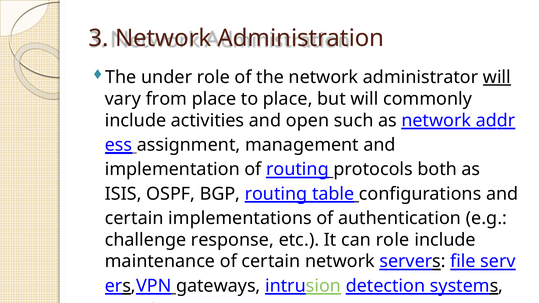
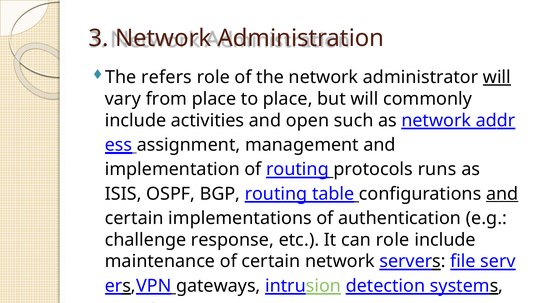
under: under -> refers
both: both -> runs
and at (502, 194) underline: none -> present
